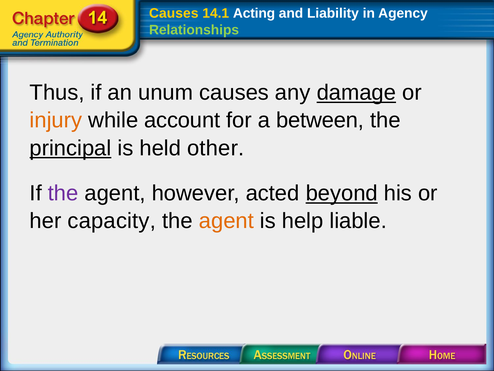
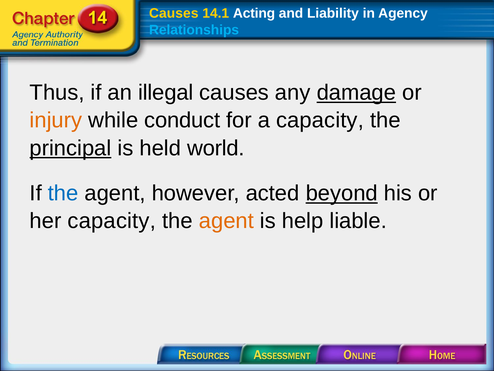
Relationships colour: light green -> light blue
unum: unum -> illegal
account: account -> conduct
a between: between -> capacity
other: other -> world
the at (63, 193) colour: purple -> blue
